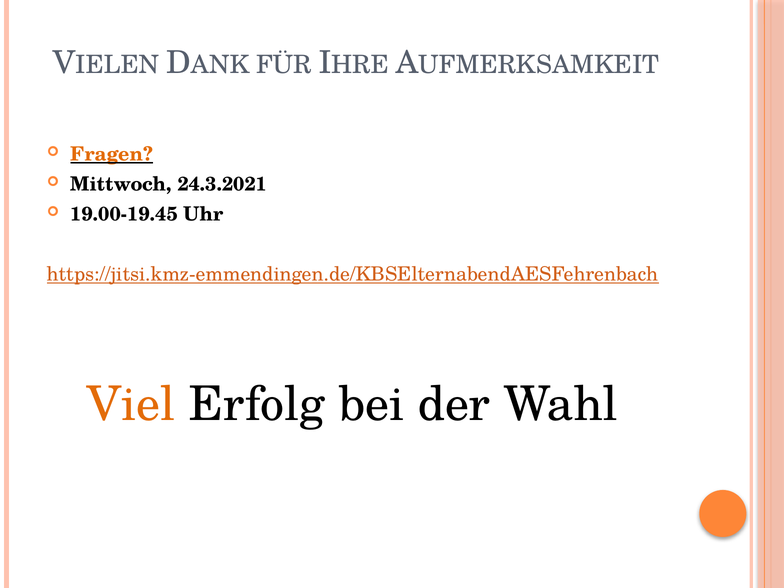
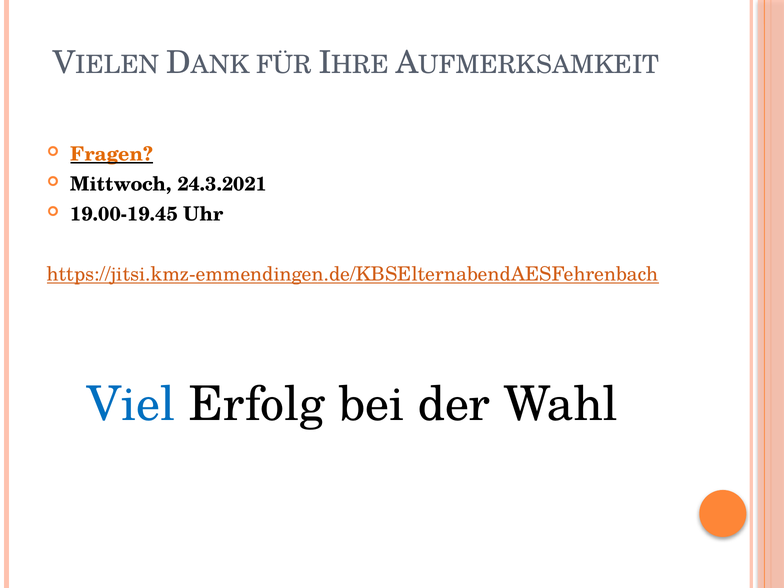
Viel colour: orange -> blue
